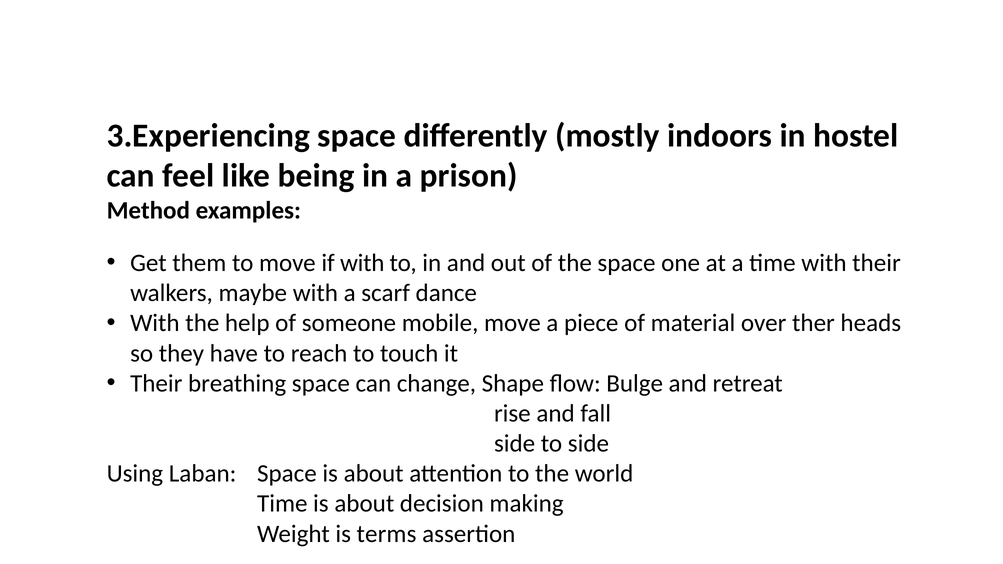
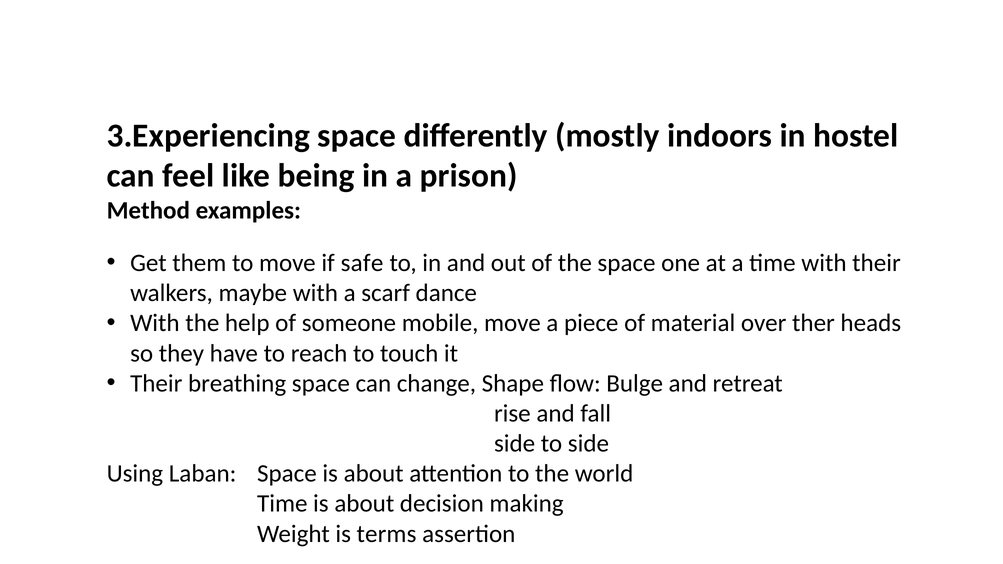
if with: with -> safe
